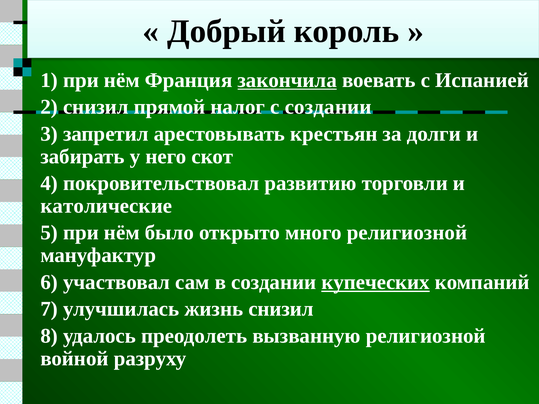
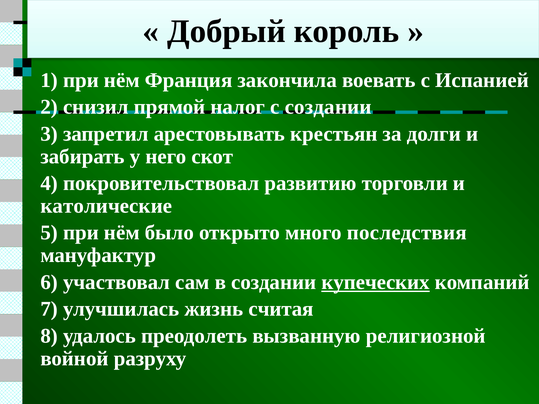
закончила underline: present -> none
много религиозной: религиозной -> последствия
жизнь снизил: снизил -> считая
